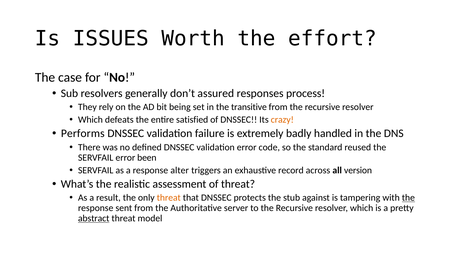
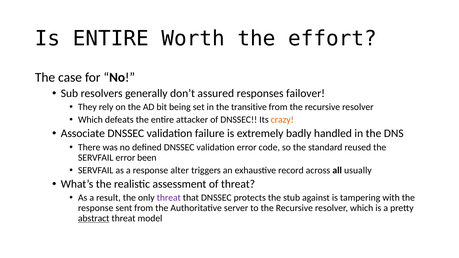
Is ISSUES: ISSUES -> ENTIRE
process: process -> failover
satisfied: satisfied -> attacker
Performs: Performs -> Associate
version: version -> usually
threat at (169, 198) colour: orange -> purple
the at (408, 198) underline: present -> none
